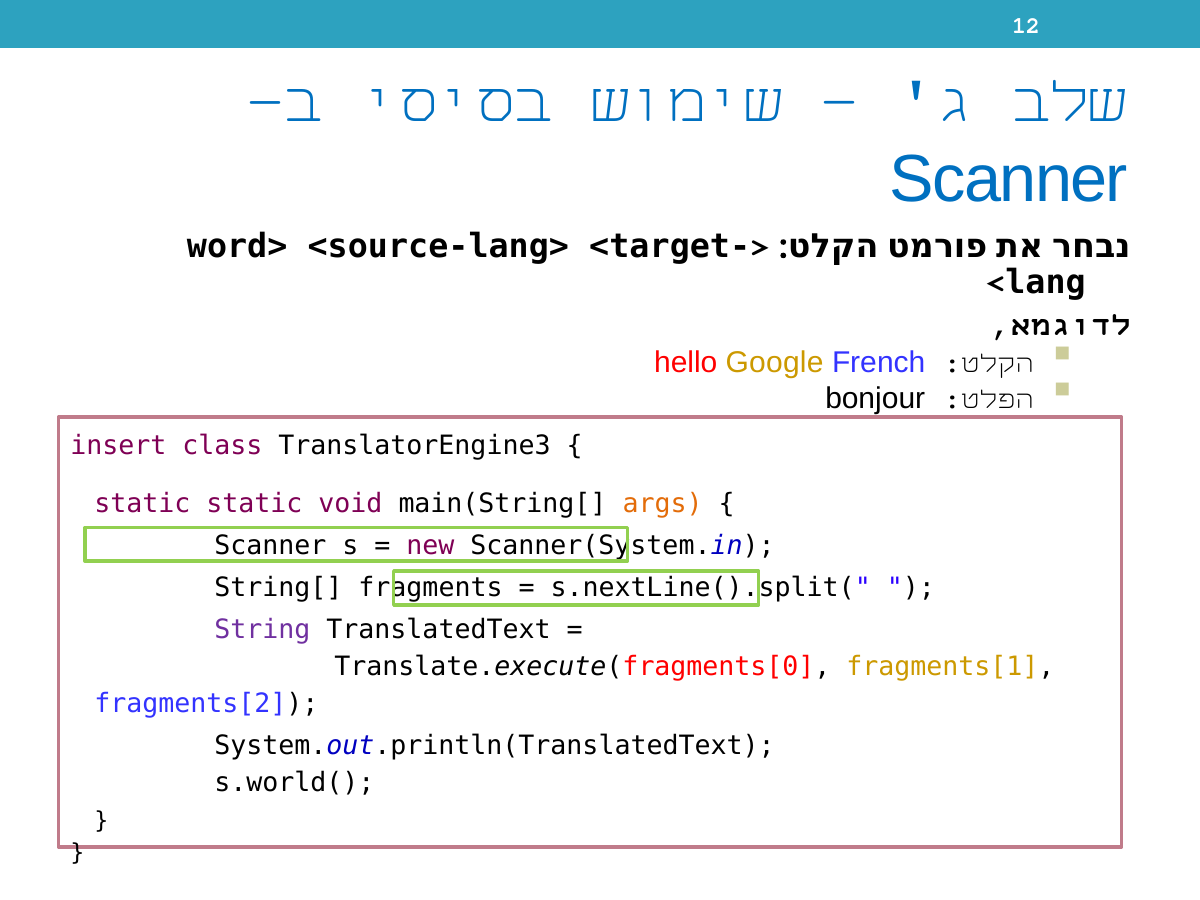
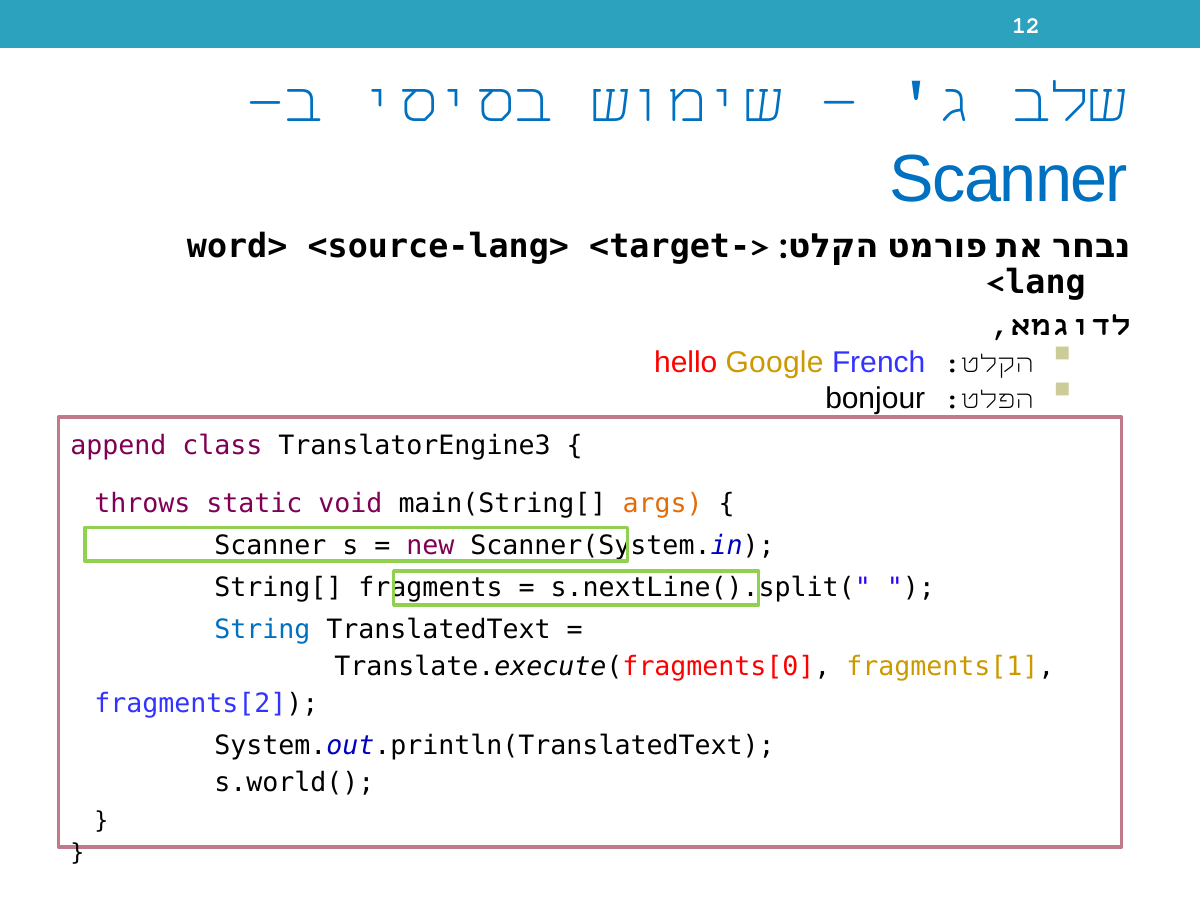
insert: insert -> append
static at (142, 504): static -> throws
String colour: purple -> blue
